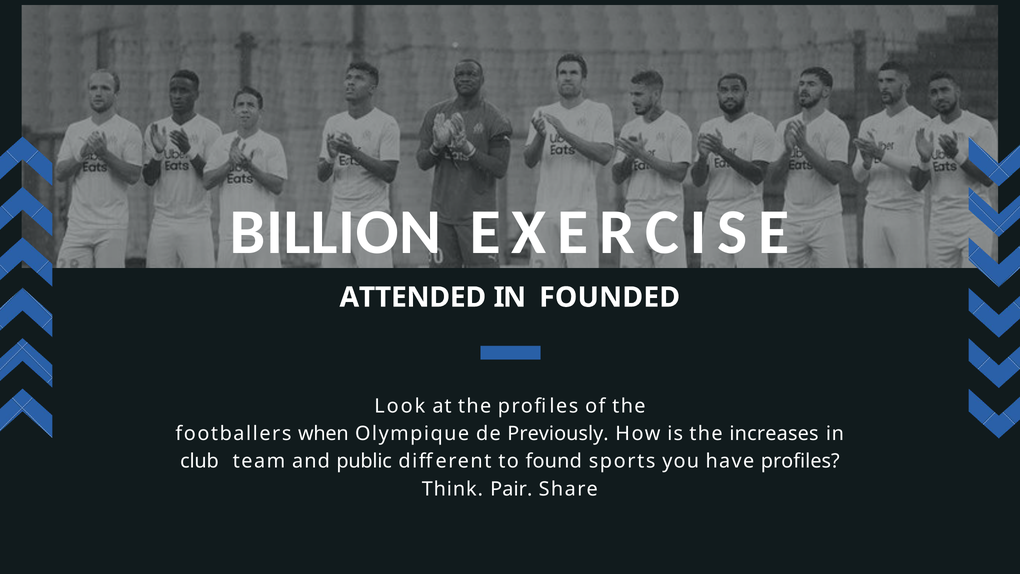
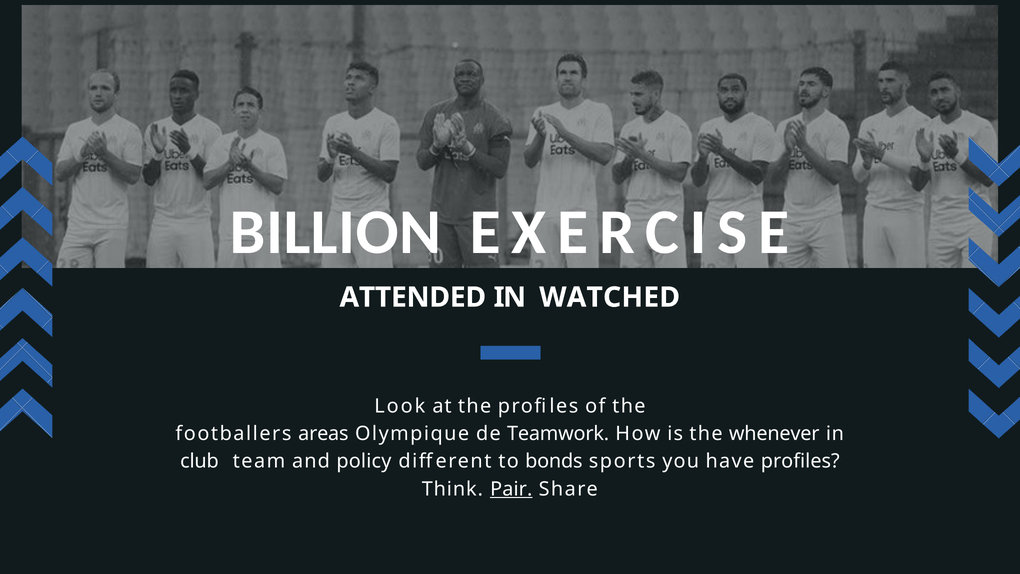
FOUNDED: FOUNDED -> WATCHED
when: when -> areas
Previously: Previously -> Teamwork
increases: increases -> whenever
public: public -> policy
found: found -> bonds
Pair underline: none -> present
